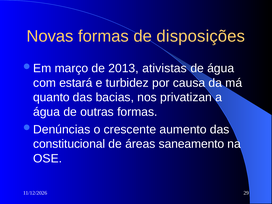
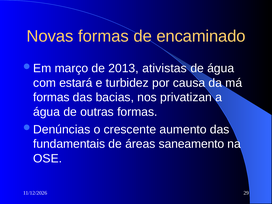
disposições: disposições -> encaminado
quanto at (51, 97): quanto -> formas
constitucional: constitucional -> fundamentais
